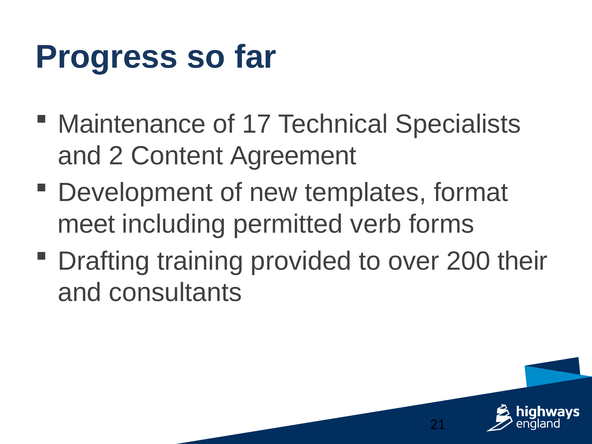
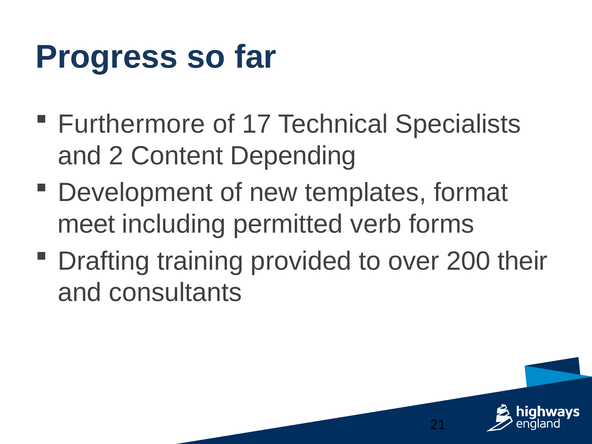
Maintenance: Maintenance -> Furthermore
Agreement: Agreement -> Depending
